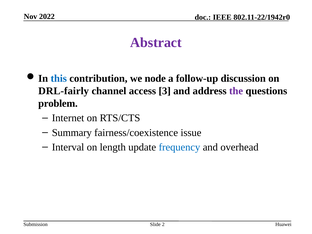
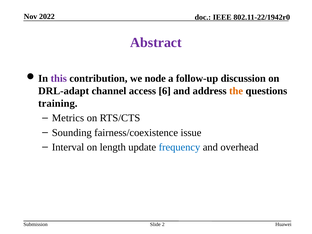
this colour: blue -> purple
DRL-fairly: DRL-fairly -> DRL-adapt
3: 3 -> 6
the colour: purple -> orange
problem: problem -> training
Internet: Internet -> Metrics
Summary: Summary -> Sounding
